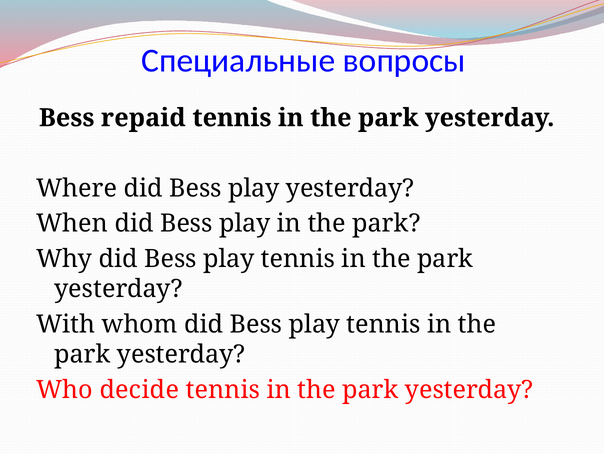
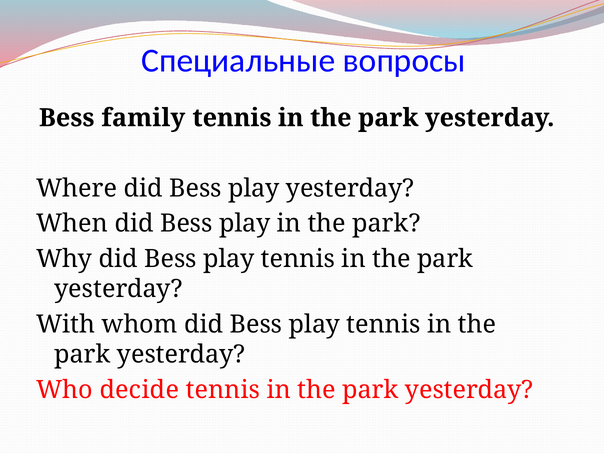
repaid: repaid -> family
